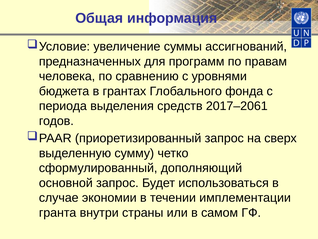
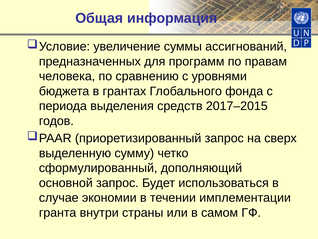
2017–2061: 2017–2061 -> 2017–2015
